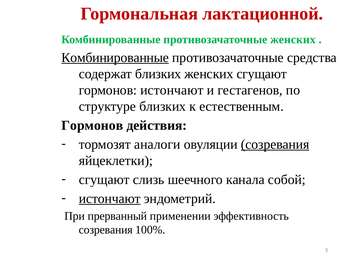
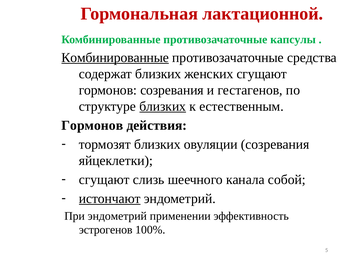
противозачаточные женских: женских -> капсулы
гормонов истончают: истончают -> созревания
близких at (163, 106) underline: none -> present
тормозят аналоги: аналоги -> близких
созревания at (275, 144) underline: present -> none
При прерванный: прерванный -> эндометрий
созревания at (106, 230): созревания -> эстрогенов
